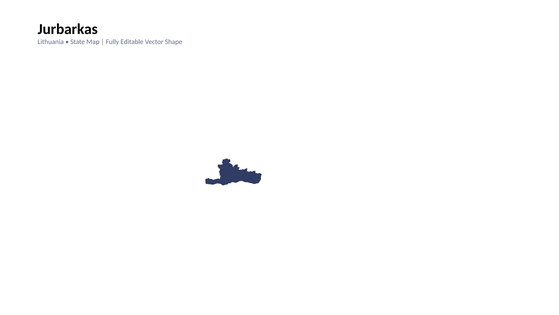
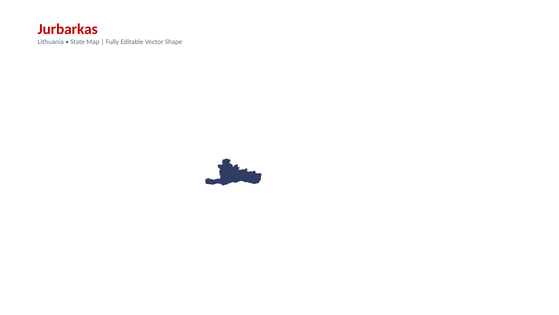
Jurbarkas colour: black -> red
